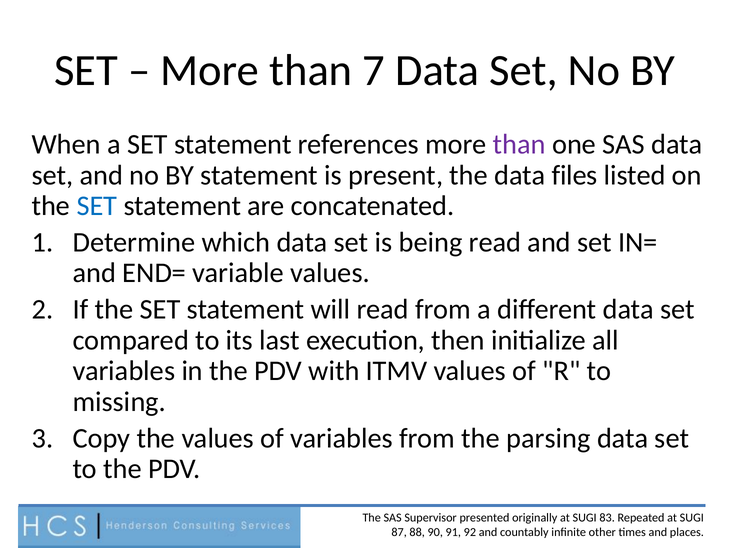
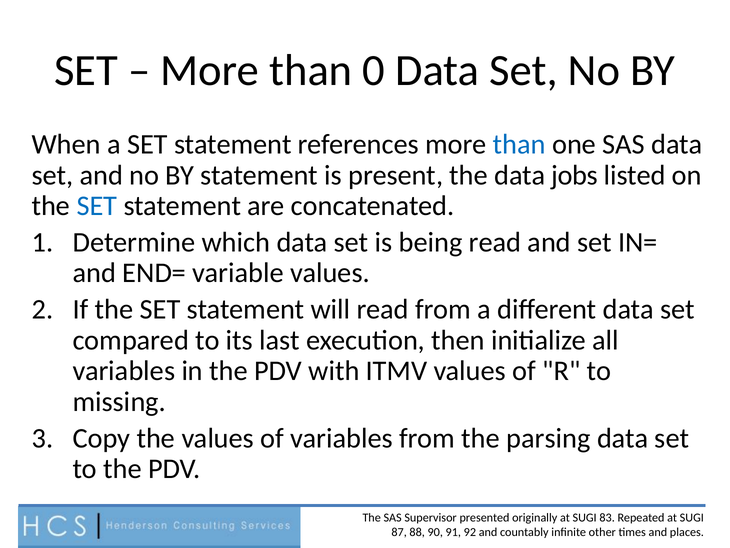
7: 7 -> 0
than at (519, 144) colour: purple -> blue
files: files -> jobs
